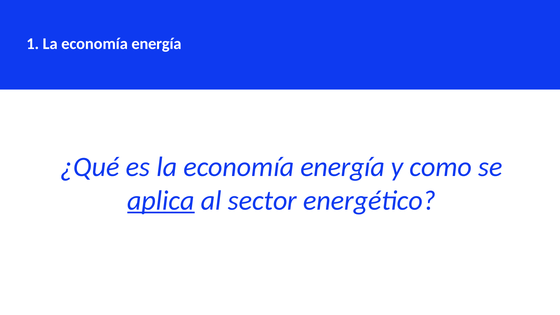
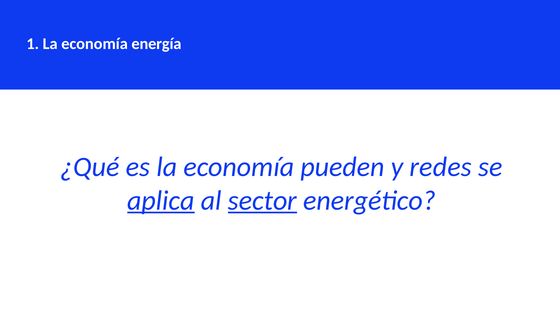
es la economía energía: energía -> pueden
como: como -> redes
sector underline: none -> present
